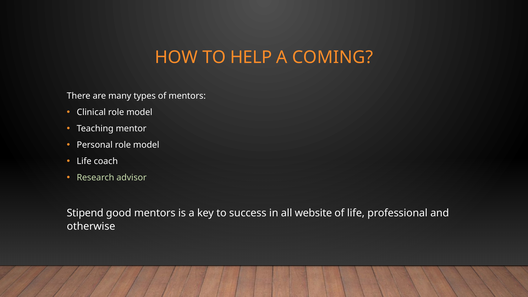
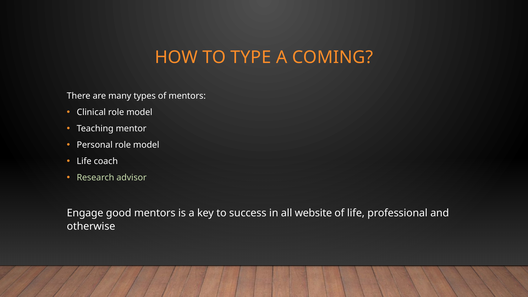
HELP: HELP -> TYPE
Stipend: Stipend -> Engage
